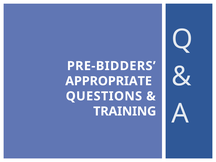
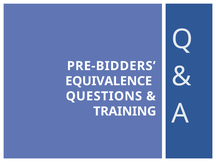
APPROPRIATE: APPROPRIATE -> EQUIVALENCE
